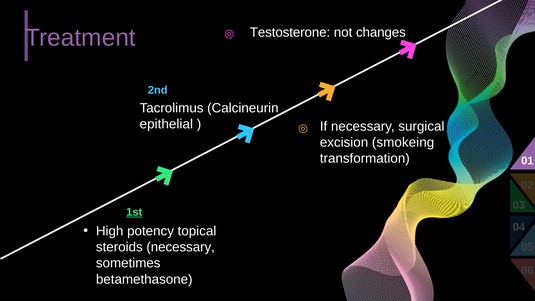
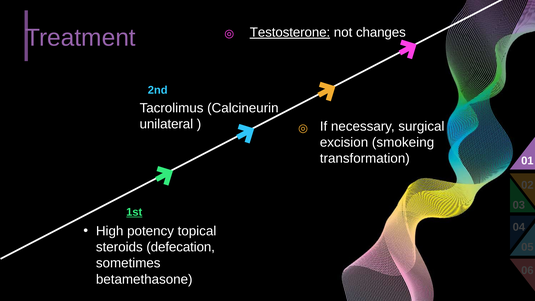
Testosterone underline: none -> present
epithelial: epithelial -> unilateral
steroids necessary: necessary -> defecation
